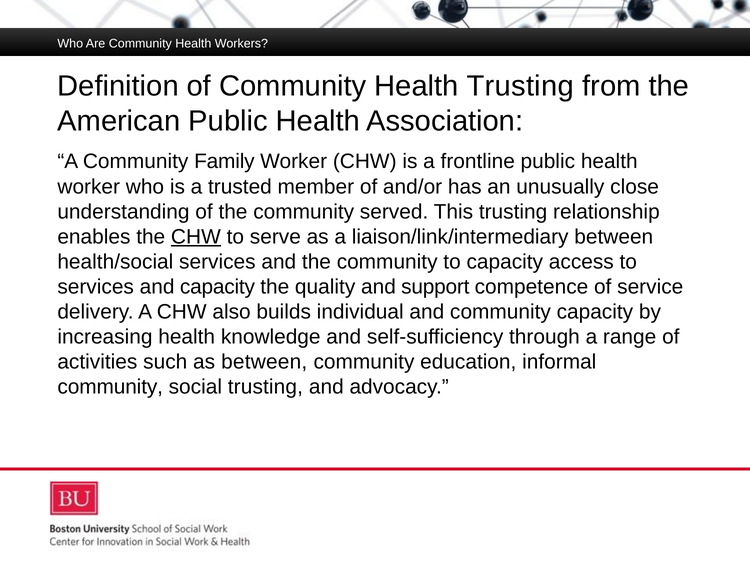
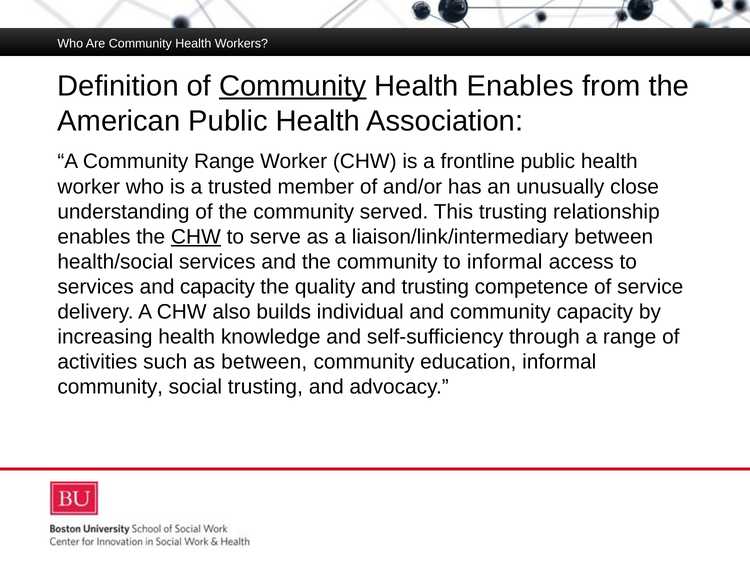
Community at (293, 86) underline: none -> present
Health Trusting: Trusting -> Enables
Community Family: Family -> Range
to capacity: capacity -> informal
and support: support -> trusting
